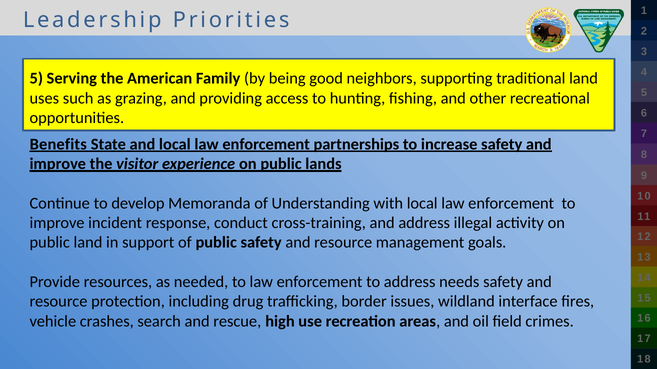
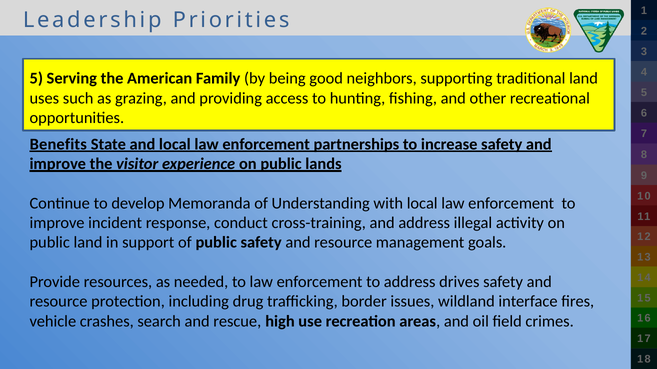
needs: needs -> drives
